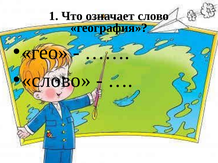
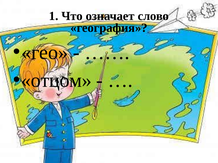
слово at (56, 81): слово -> отцом
